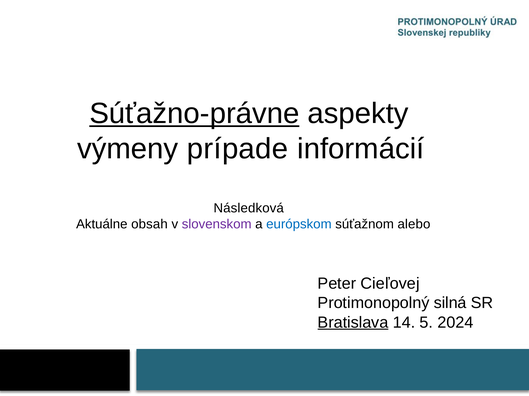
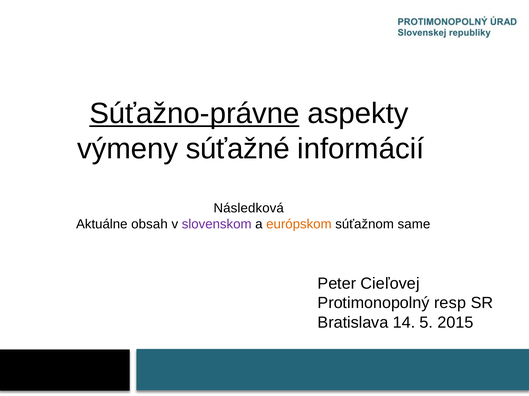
prípade: prípade -> súťažné
európskom colour: blue -> orange
alebo: alebo -> same
silná: silná -> resp
Bratislava underline: present -> none
2024: 2024 -> 2015
